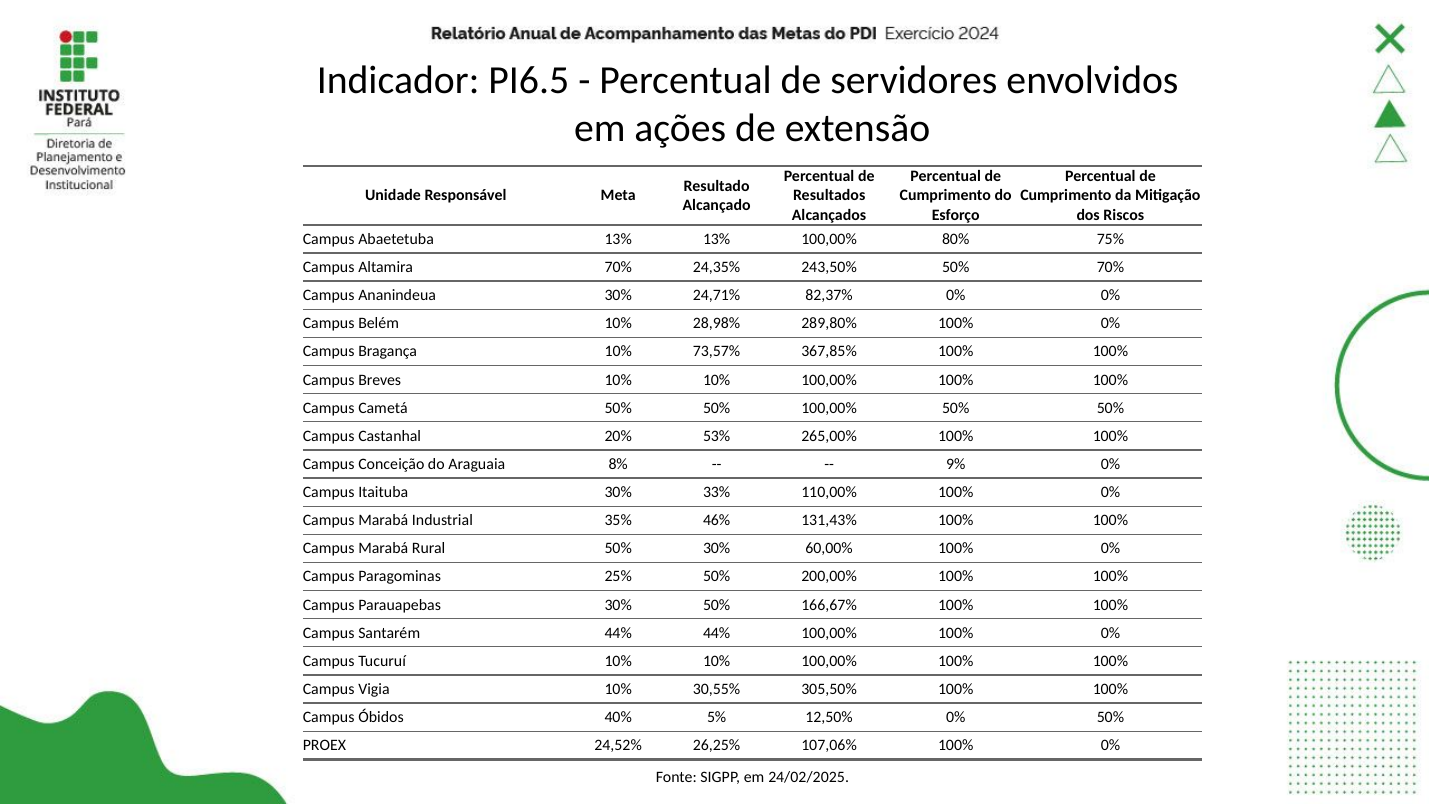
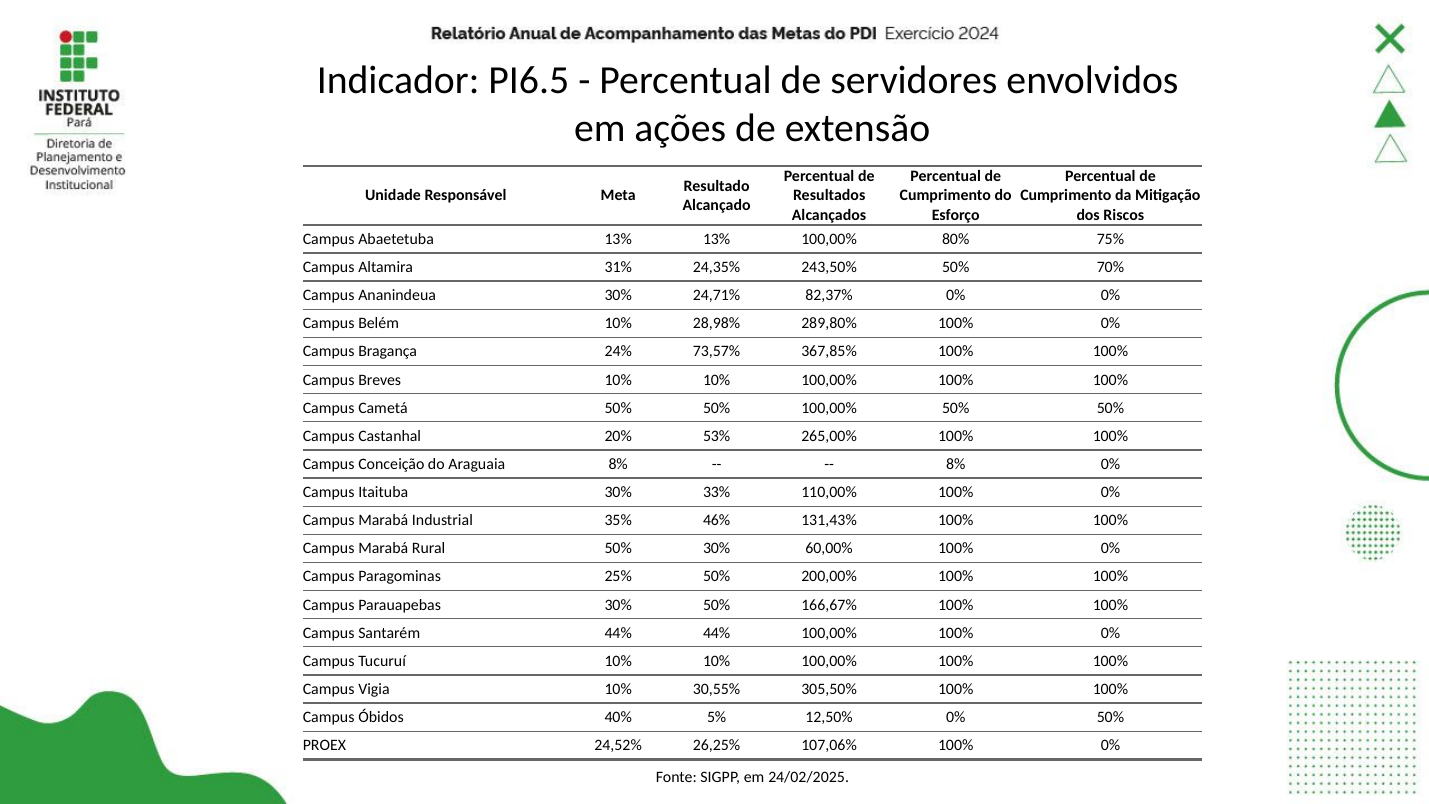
Altamira 70%: 70% -> 31%
Bragança 10%: 10% -> 24%
9% at (956, 464): 9% -> 8%
